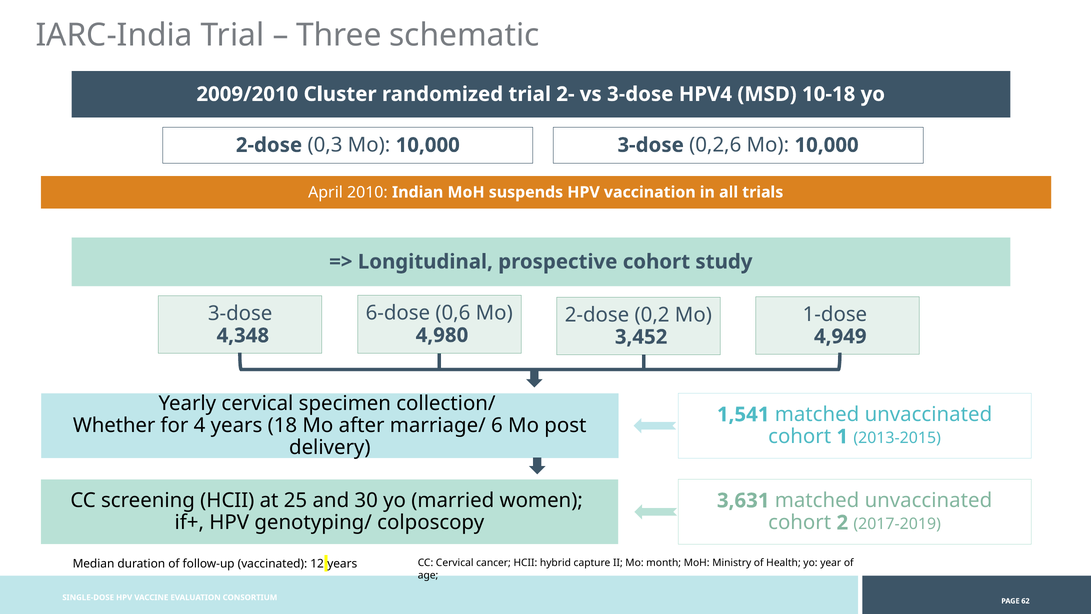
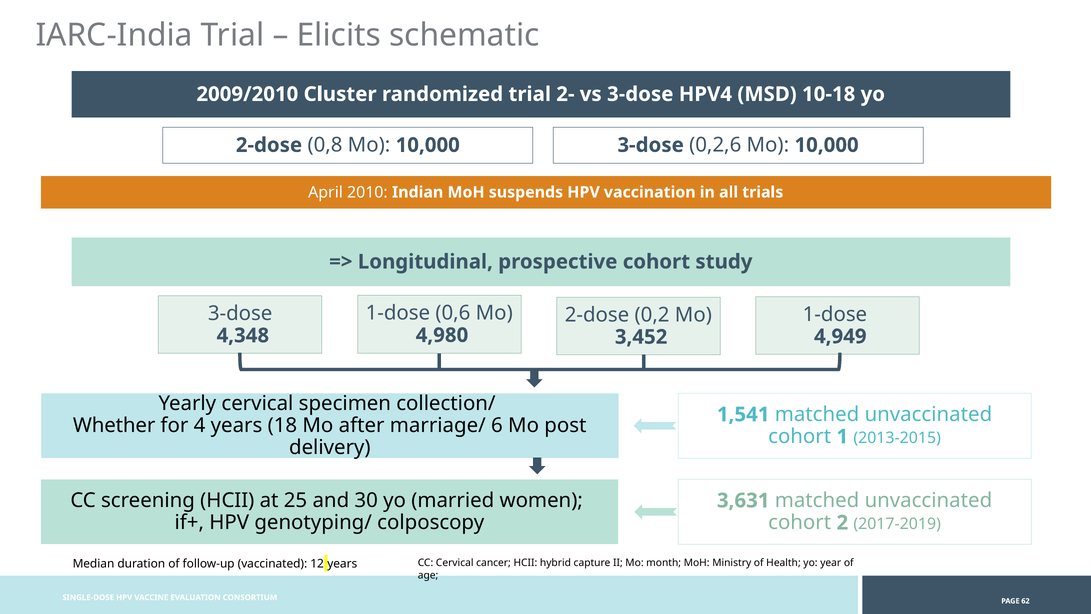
Three: Three -> Elicits
0,3: 0,3 -> 0,8
6-dose at (398, 313): 6-dose -> 1-dose
